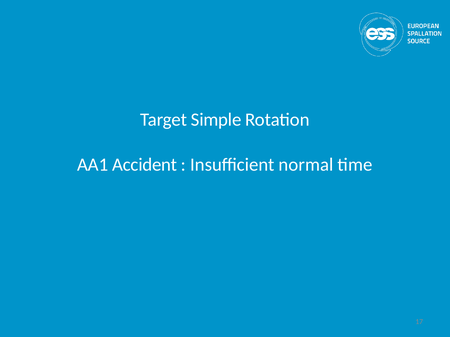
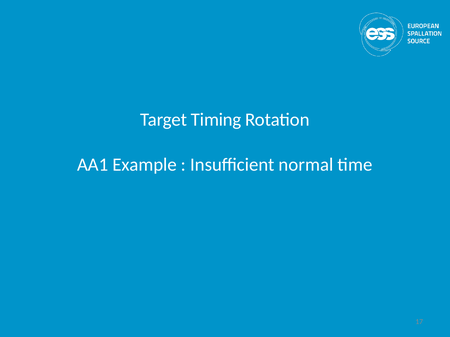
Simple: Simple -> Timing
Accident: Accident -> Example
